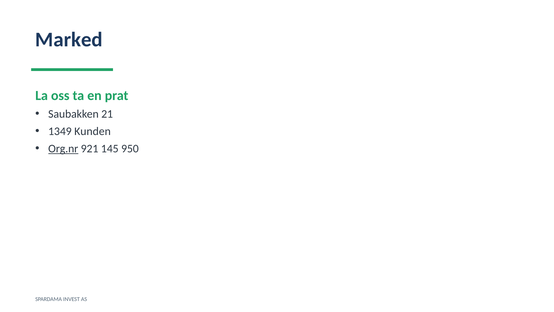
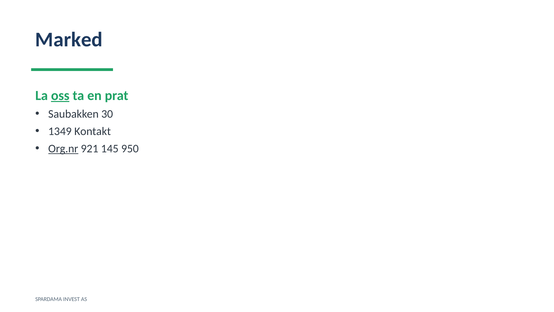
oss underline: none -> present
21: 21 -> 30
Kunden: Kunden -> Kontakt
